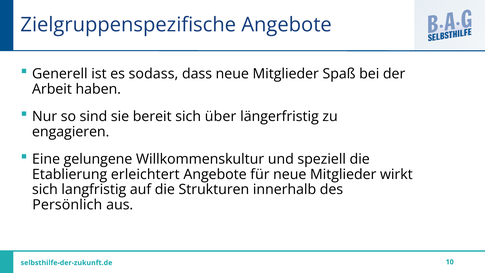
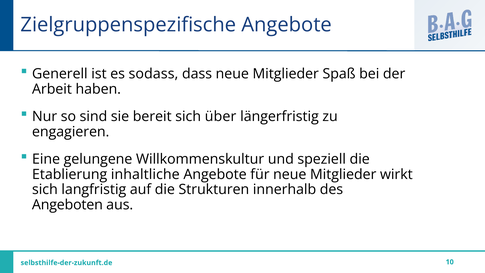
erleichtert: erleichtert -> inhaltliche
Persönlich: Persönlich -> Angeboten
